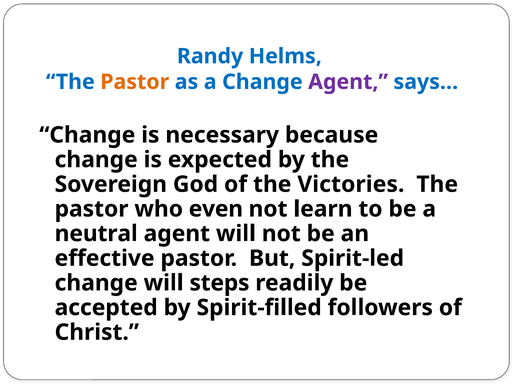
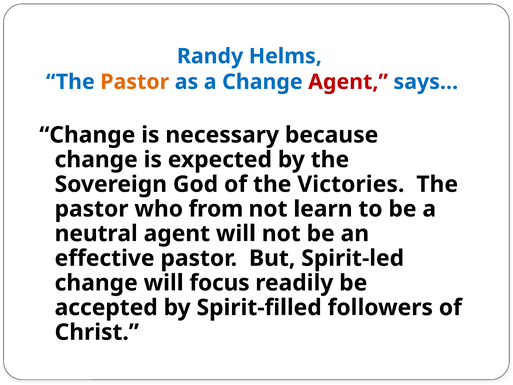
Agent at (348, 82) colour: purple -> red
even: even -> from
steps: steps -> focus
